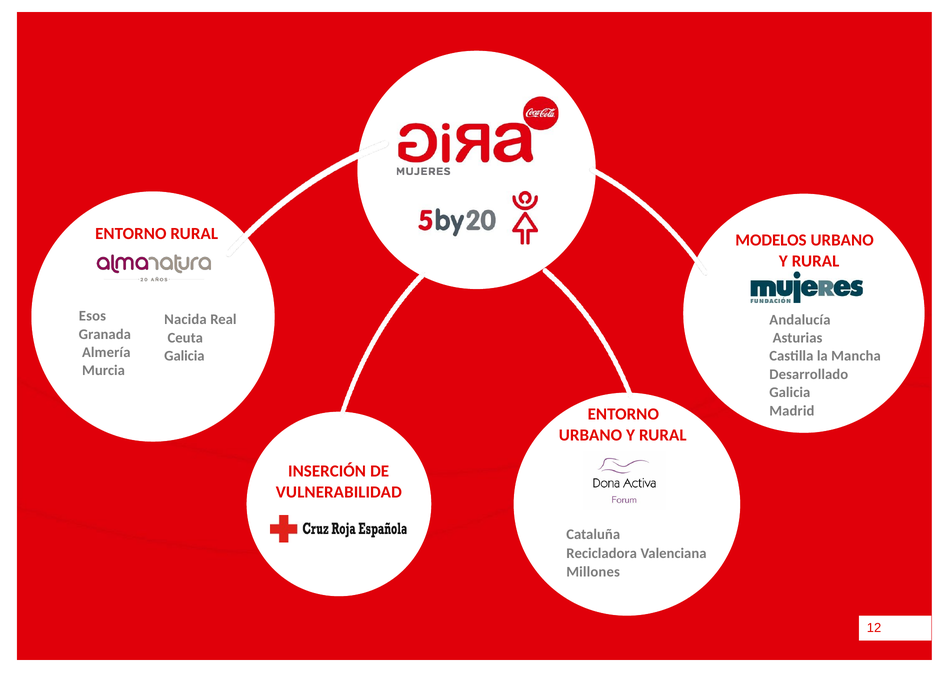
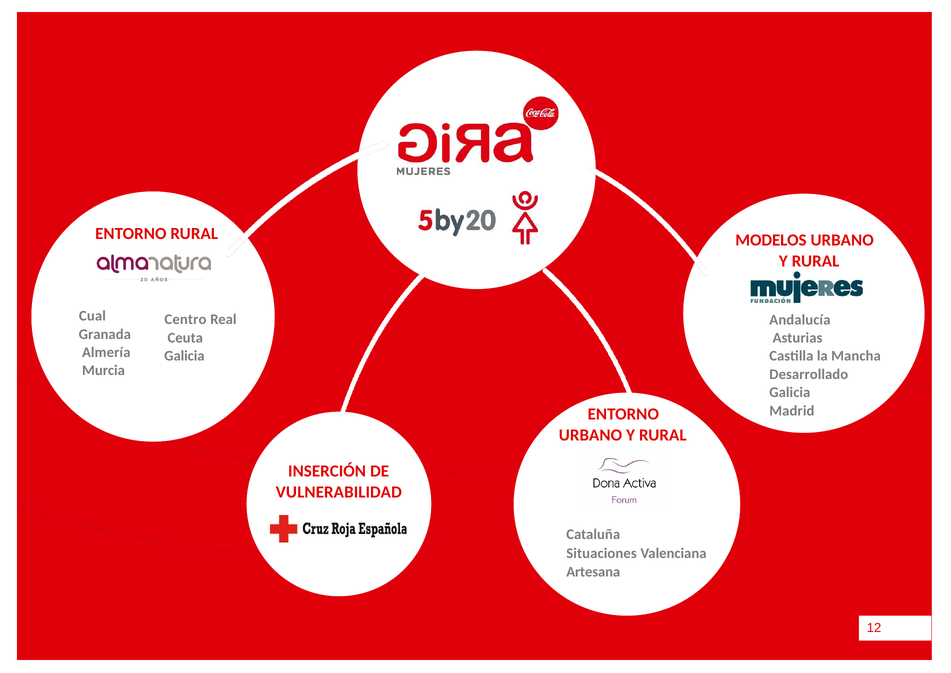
Esos: Esos -> Cual
Nacida: Nacida -> Centro
Recicladora: Recicladora -> Situaciones
Millones: Millones -> Artesana
